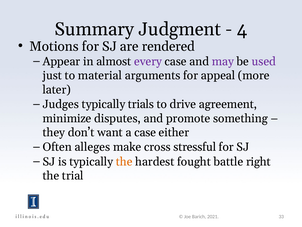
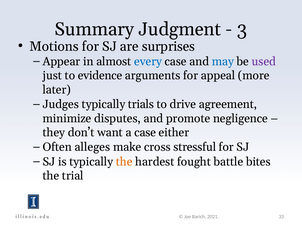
4: 4 -> 3
rendered: rendered -> surprises
every colour: purple -> blue
may colour: purple -> blue
material: material -> evidence
something: something -> negligence
right: right -> bites
